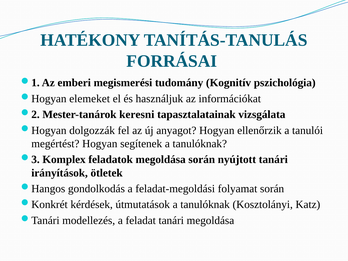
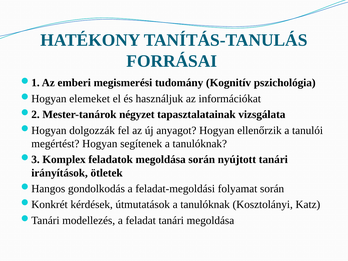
keresni: keresni -> négyzet
